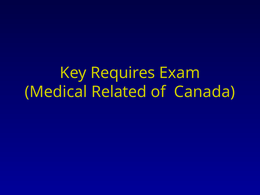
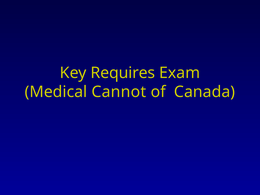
Related: Related -> Cannot
